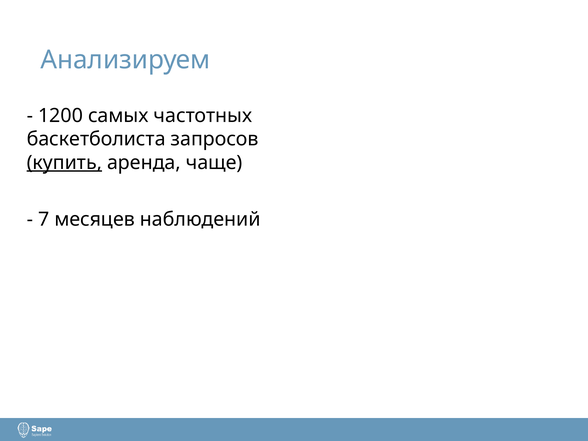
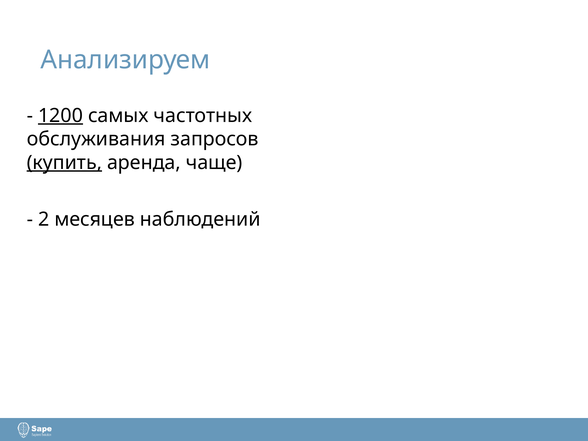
1200 underline: none -> present
баскетболиста: баскетболиста -> обслуживания
7: 7 -> 2
